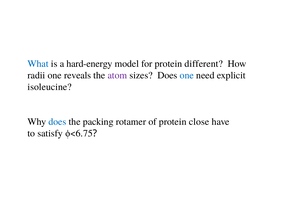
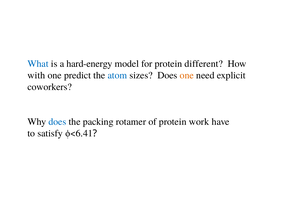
radii: radii -> with
reveals: reveals -> predict
atom colour: purple -> blue
one at (187, 75) colour: blue -> orange
isoleucine: isoleucine -> coworkers
close: close -> work
ϕ<6.75: ϕ<6.75 -> ϕ<6.41
